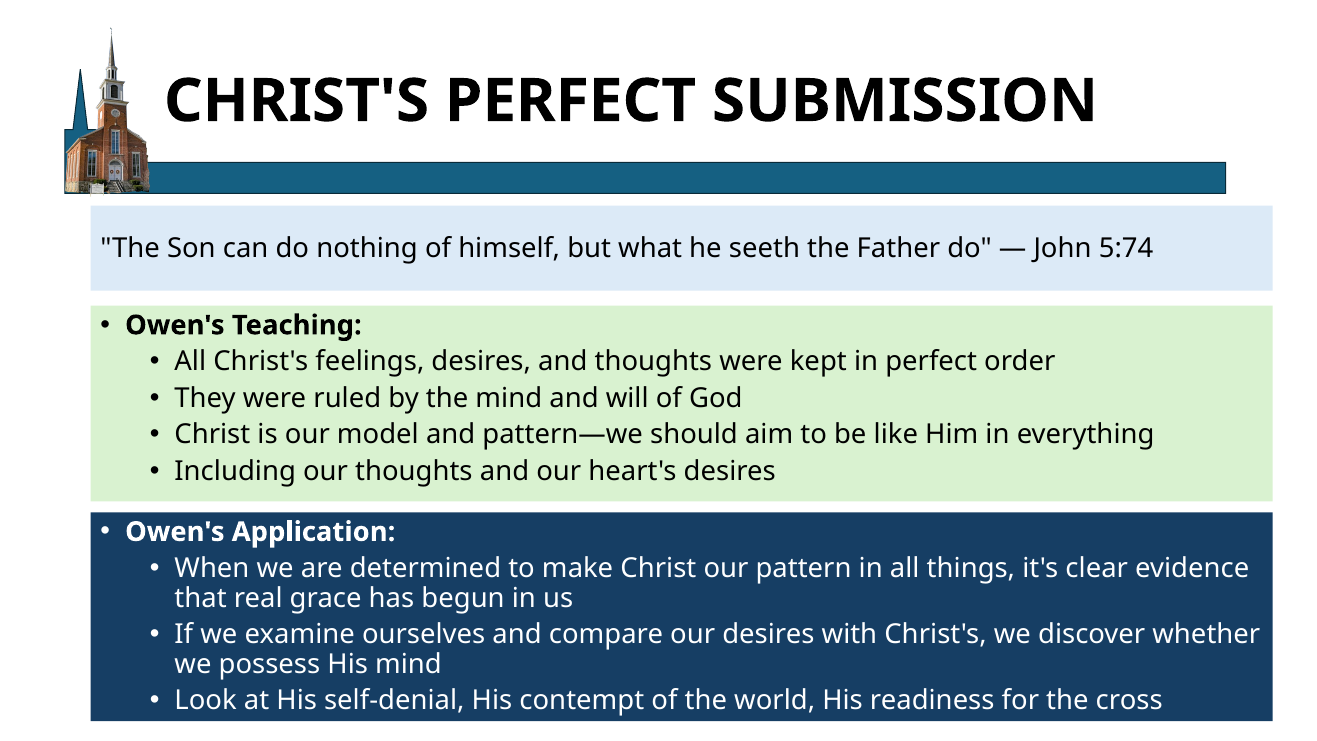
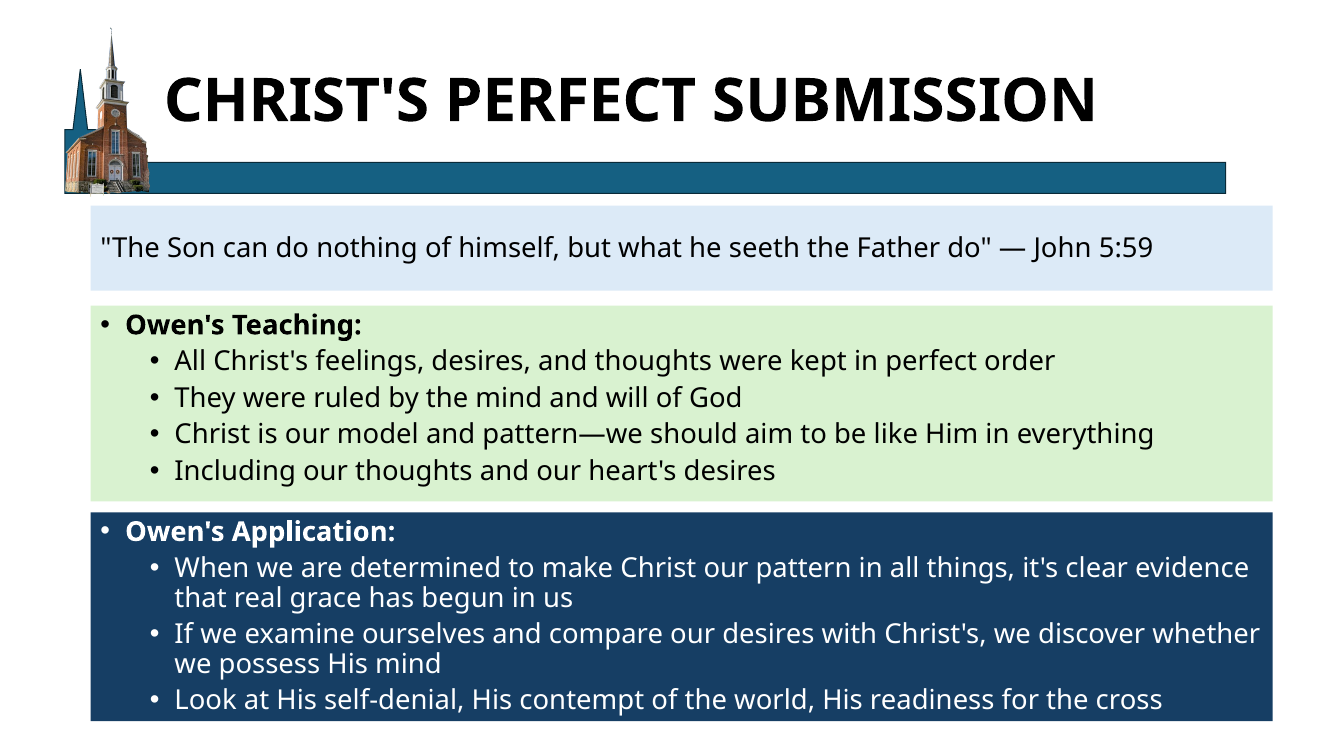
5:74: 5:74 -> 5:59
